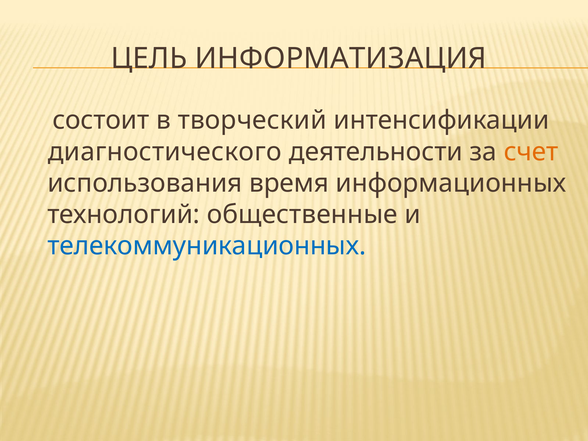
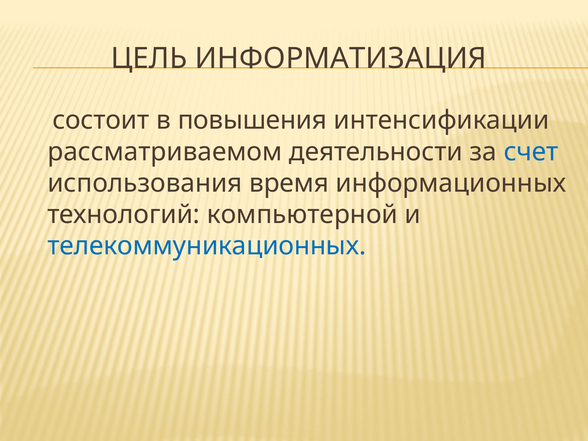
творческий: творческий -> повышения
диагностического: диагностического -> рассматриваемом
счет colour: orange -> blue
общественные: общественные -> компьютерной
